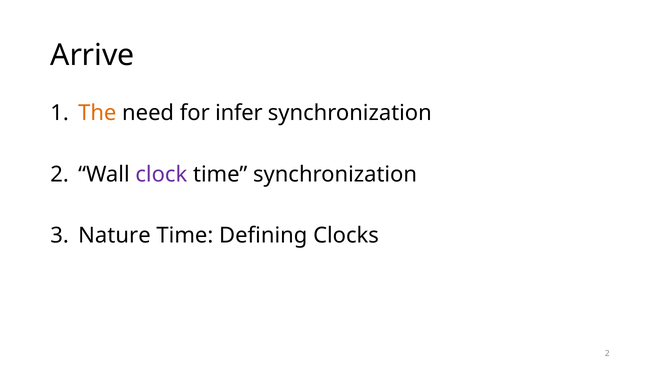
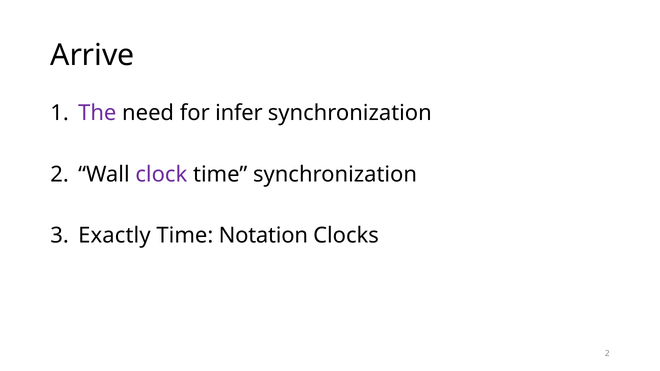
The colour: orange -> purple
Nature: Nature -> Exactly
Defining: Defining -> Notation
